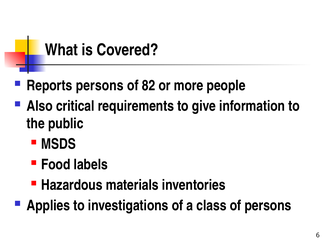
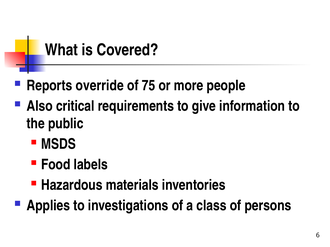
Reports persons: persons -> override
82: 82 -> 75
